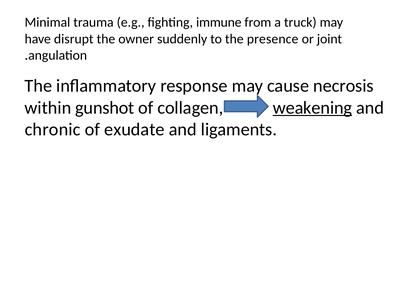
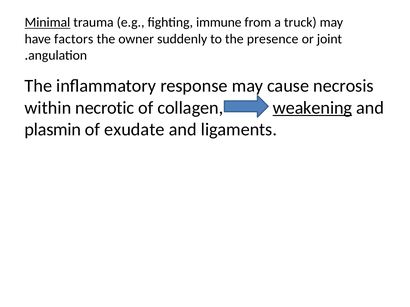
Minimal underline: none -> present
disrupt: disrupt -> factors
gunshot: gunshot -> necrotic
chronic: chronic -> plasmin
